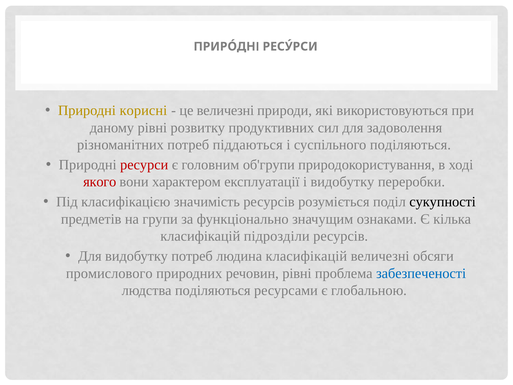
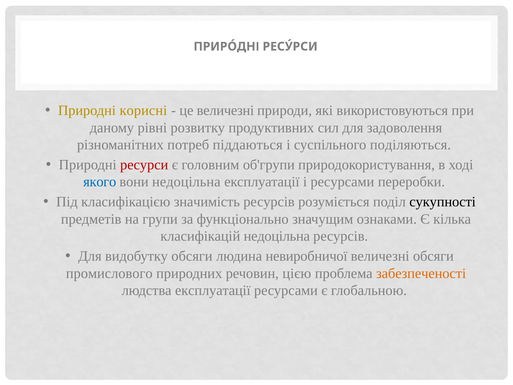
якого colour: red -> blue
вони характером: характером -> недоцільна
і видобутку: видобутку -> ресурсами
класифікацій підрозділи: підрозділи -> недоцільна
видобутку потреб: потреб -> обсяги
людина класифікацій: класифікацій -> невиробничої
речовин рівні: рівні -> цією
забезпеченості colour: blue -> orange
людства поділяються: поділяються -> експлуатації
